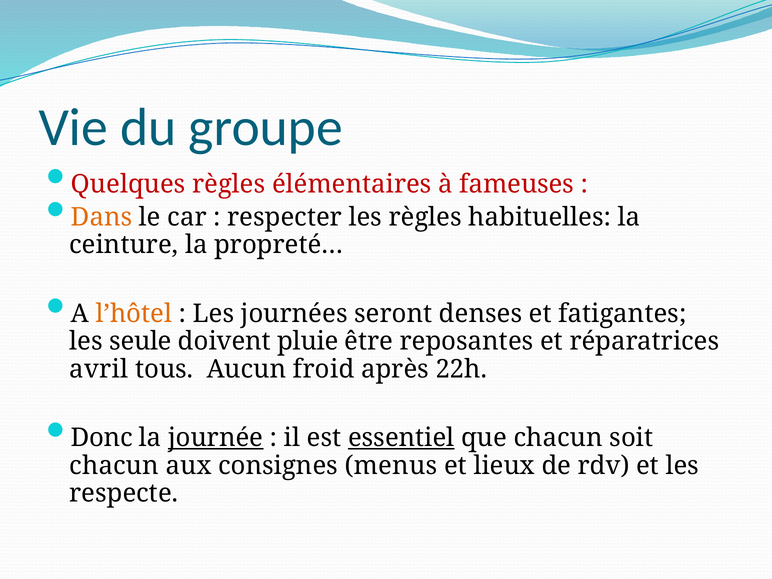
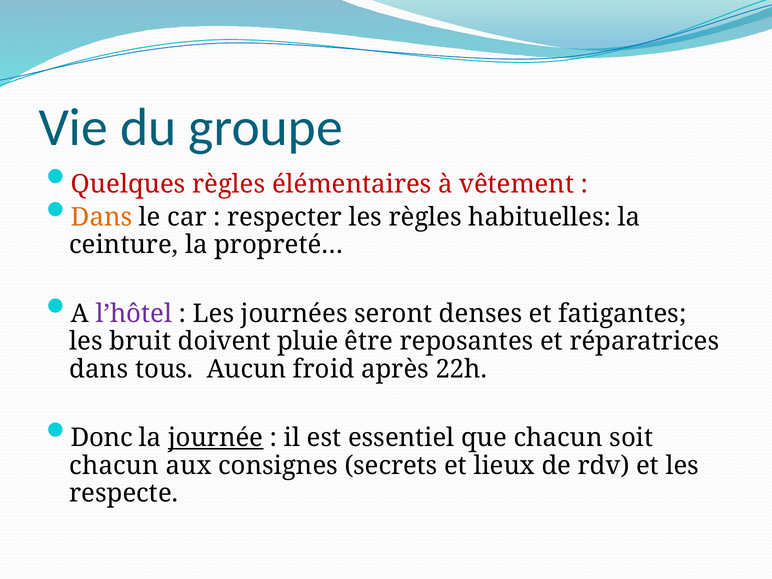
fameuses: fameuses -> vêtement
l’hôtel colour: orange -> purple
seule: seule -> bruit
avril at (99, 369): avril -> dans
essentiel underline: present -> none
menus: menus -> secrets
